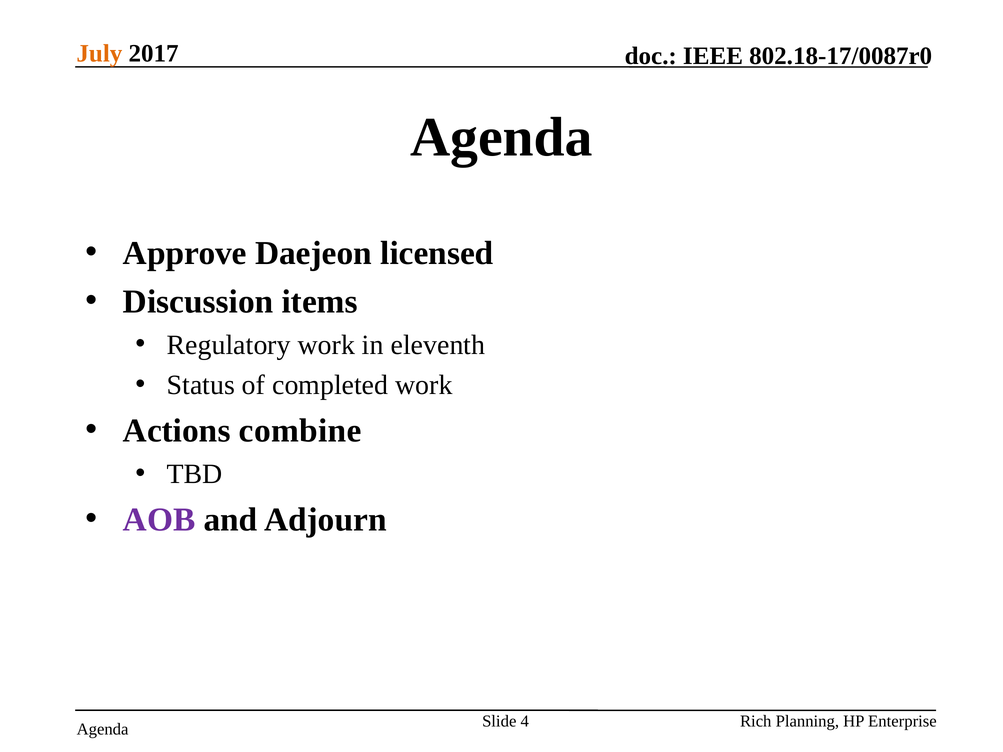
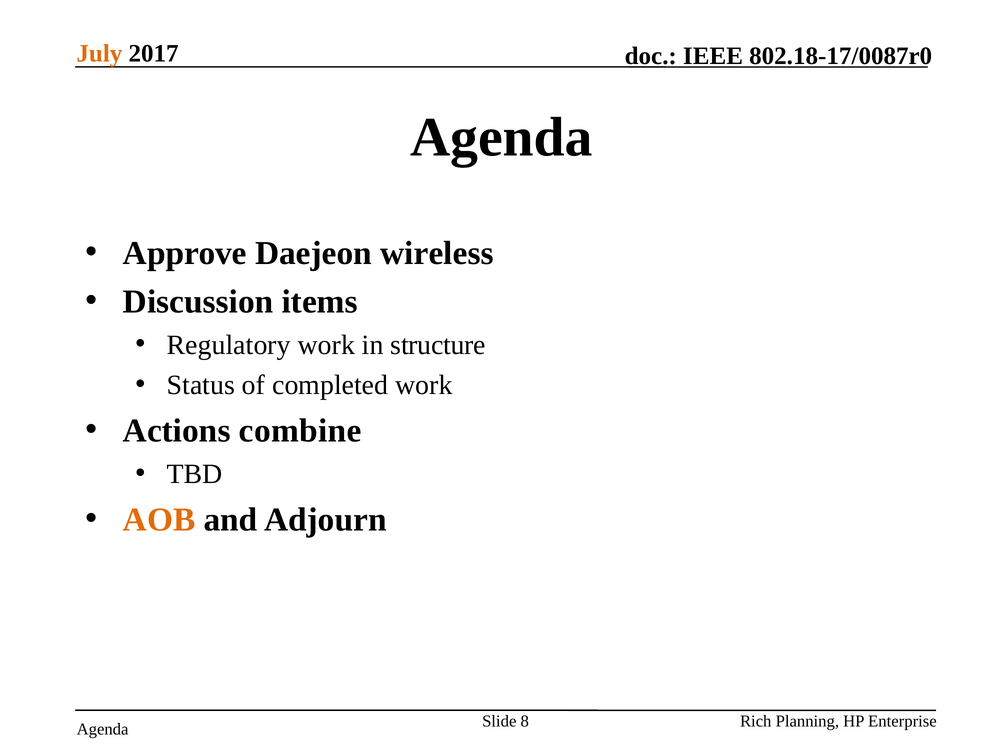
licensed: licensed -> wireless
eleventh: eleventh -> structure
AOB colour: purple -> orange
4: 4 -> 8
